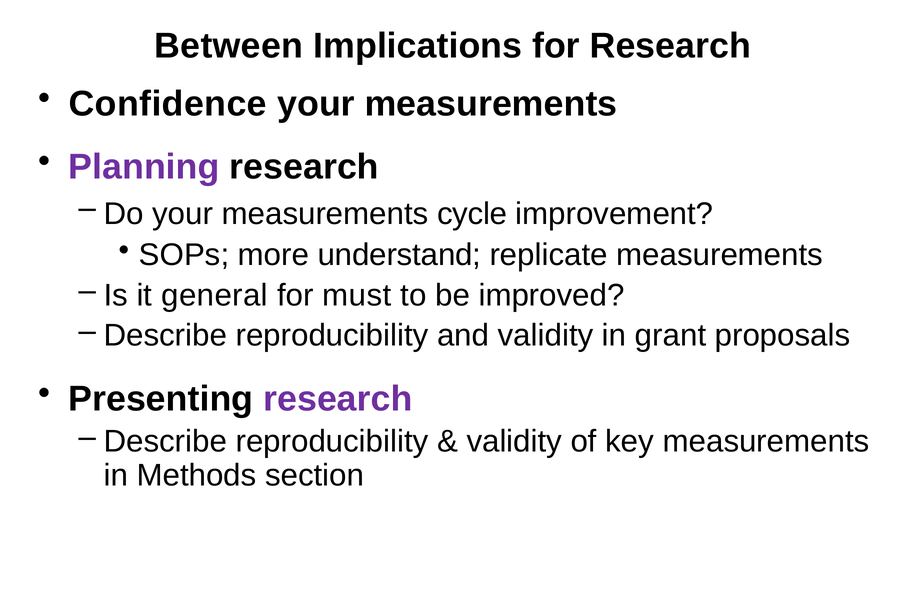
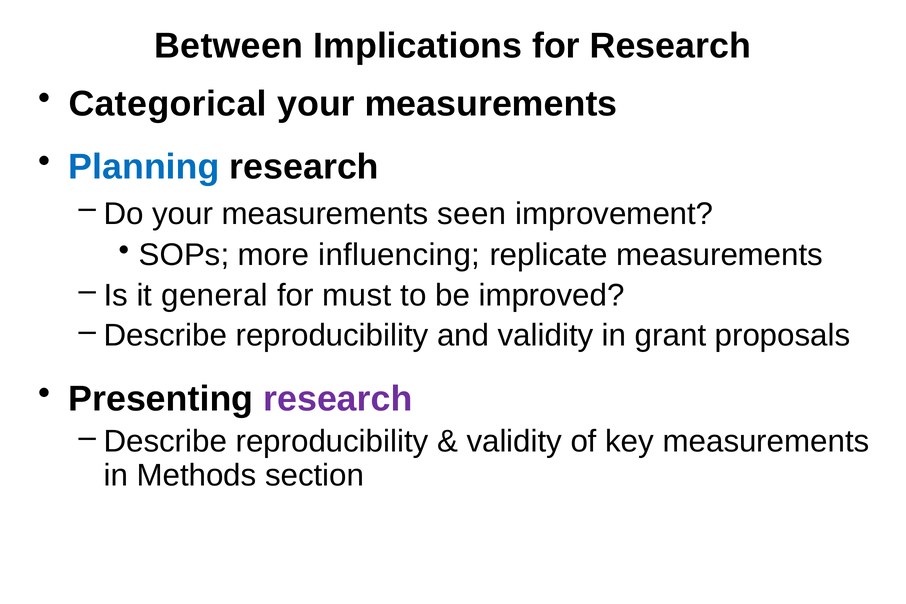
Confidence: Confidence -> Categorical
Planning colour: purple -> blue
cycle: cycle -> seen
understand: understand -> influencing
